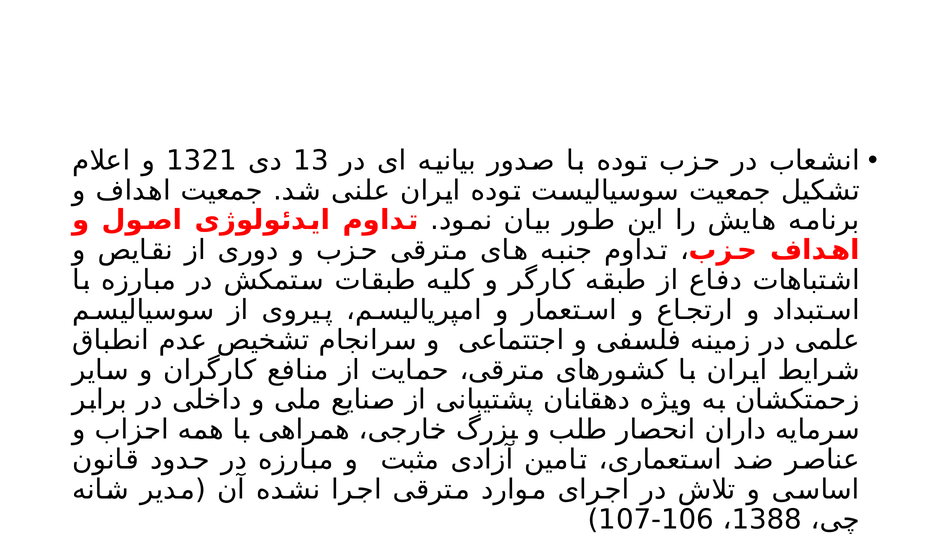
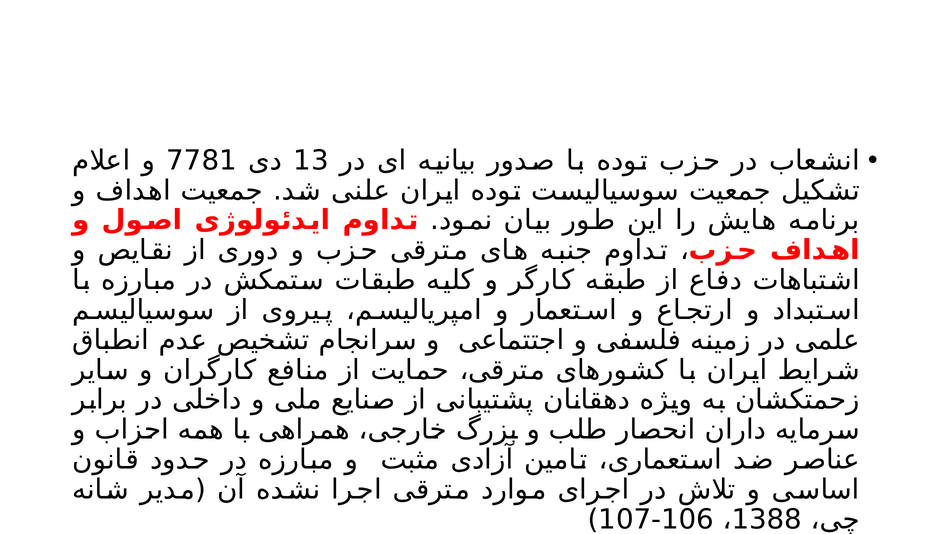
1321: 1321 -> 7781
